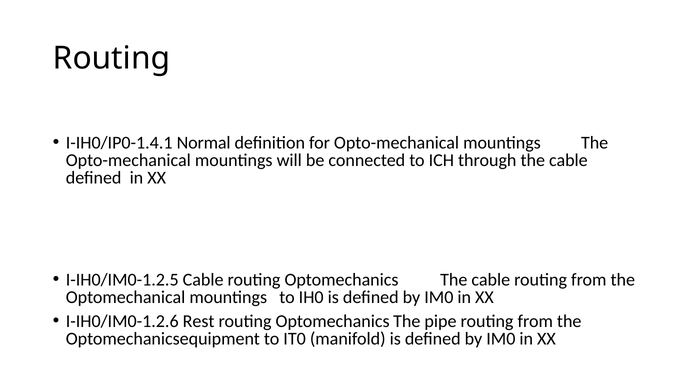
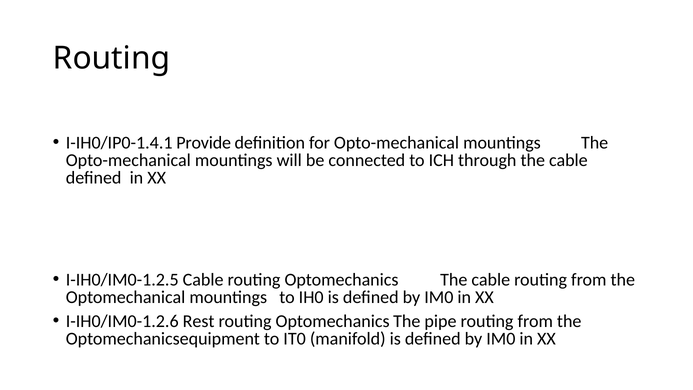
Normal: Normal -> Provide
